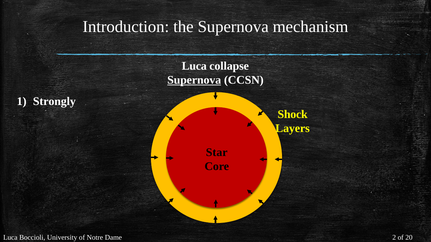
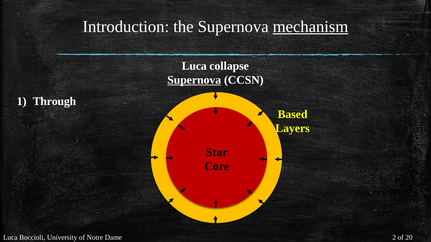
mechanism underline: none -> present
Strongly: Strongly -> Through
Shock: Shock -> Based
